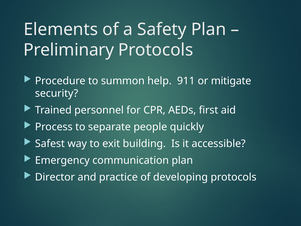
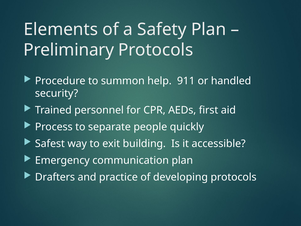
mitigate: mitigate -> handled
Director: Director -> Drafters
